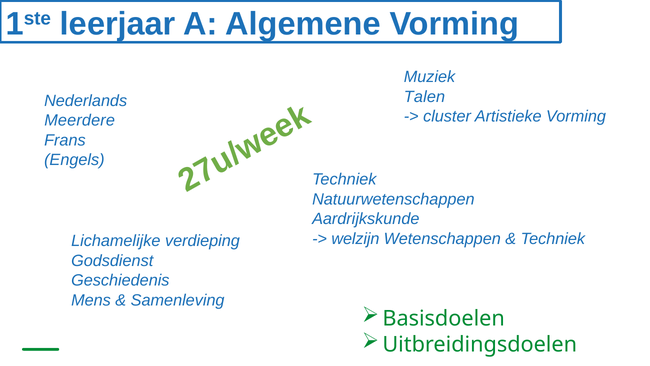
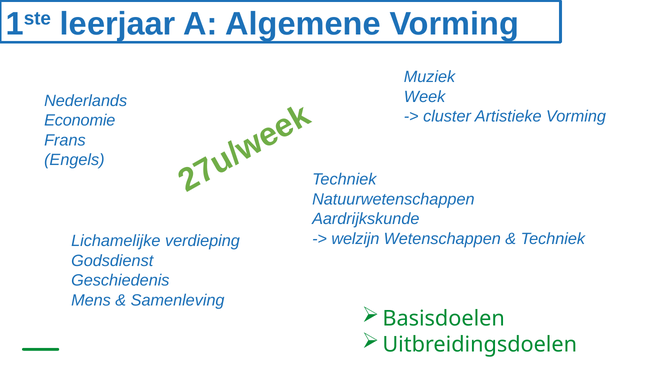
Talen: Talen -> Week
Meerdere: Meerdere -> Economie
